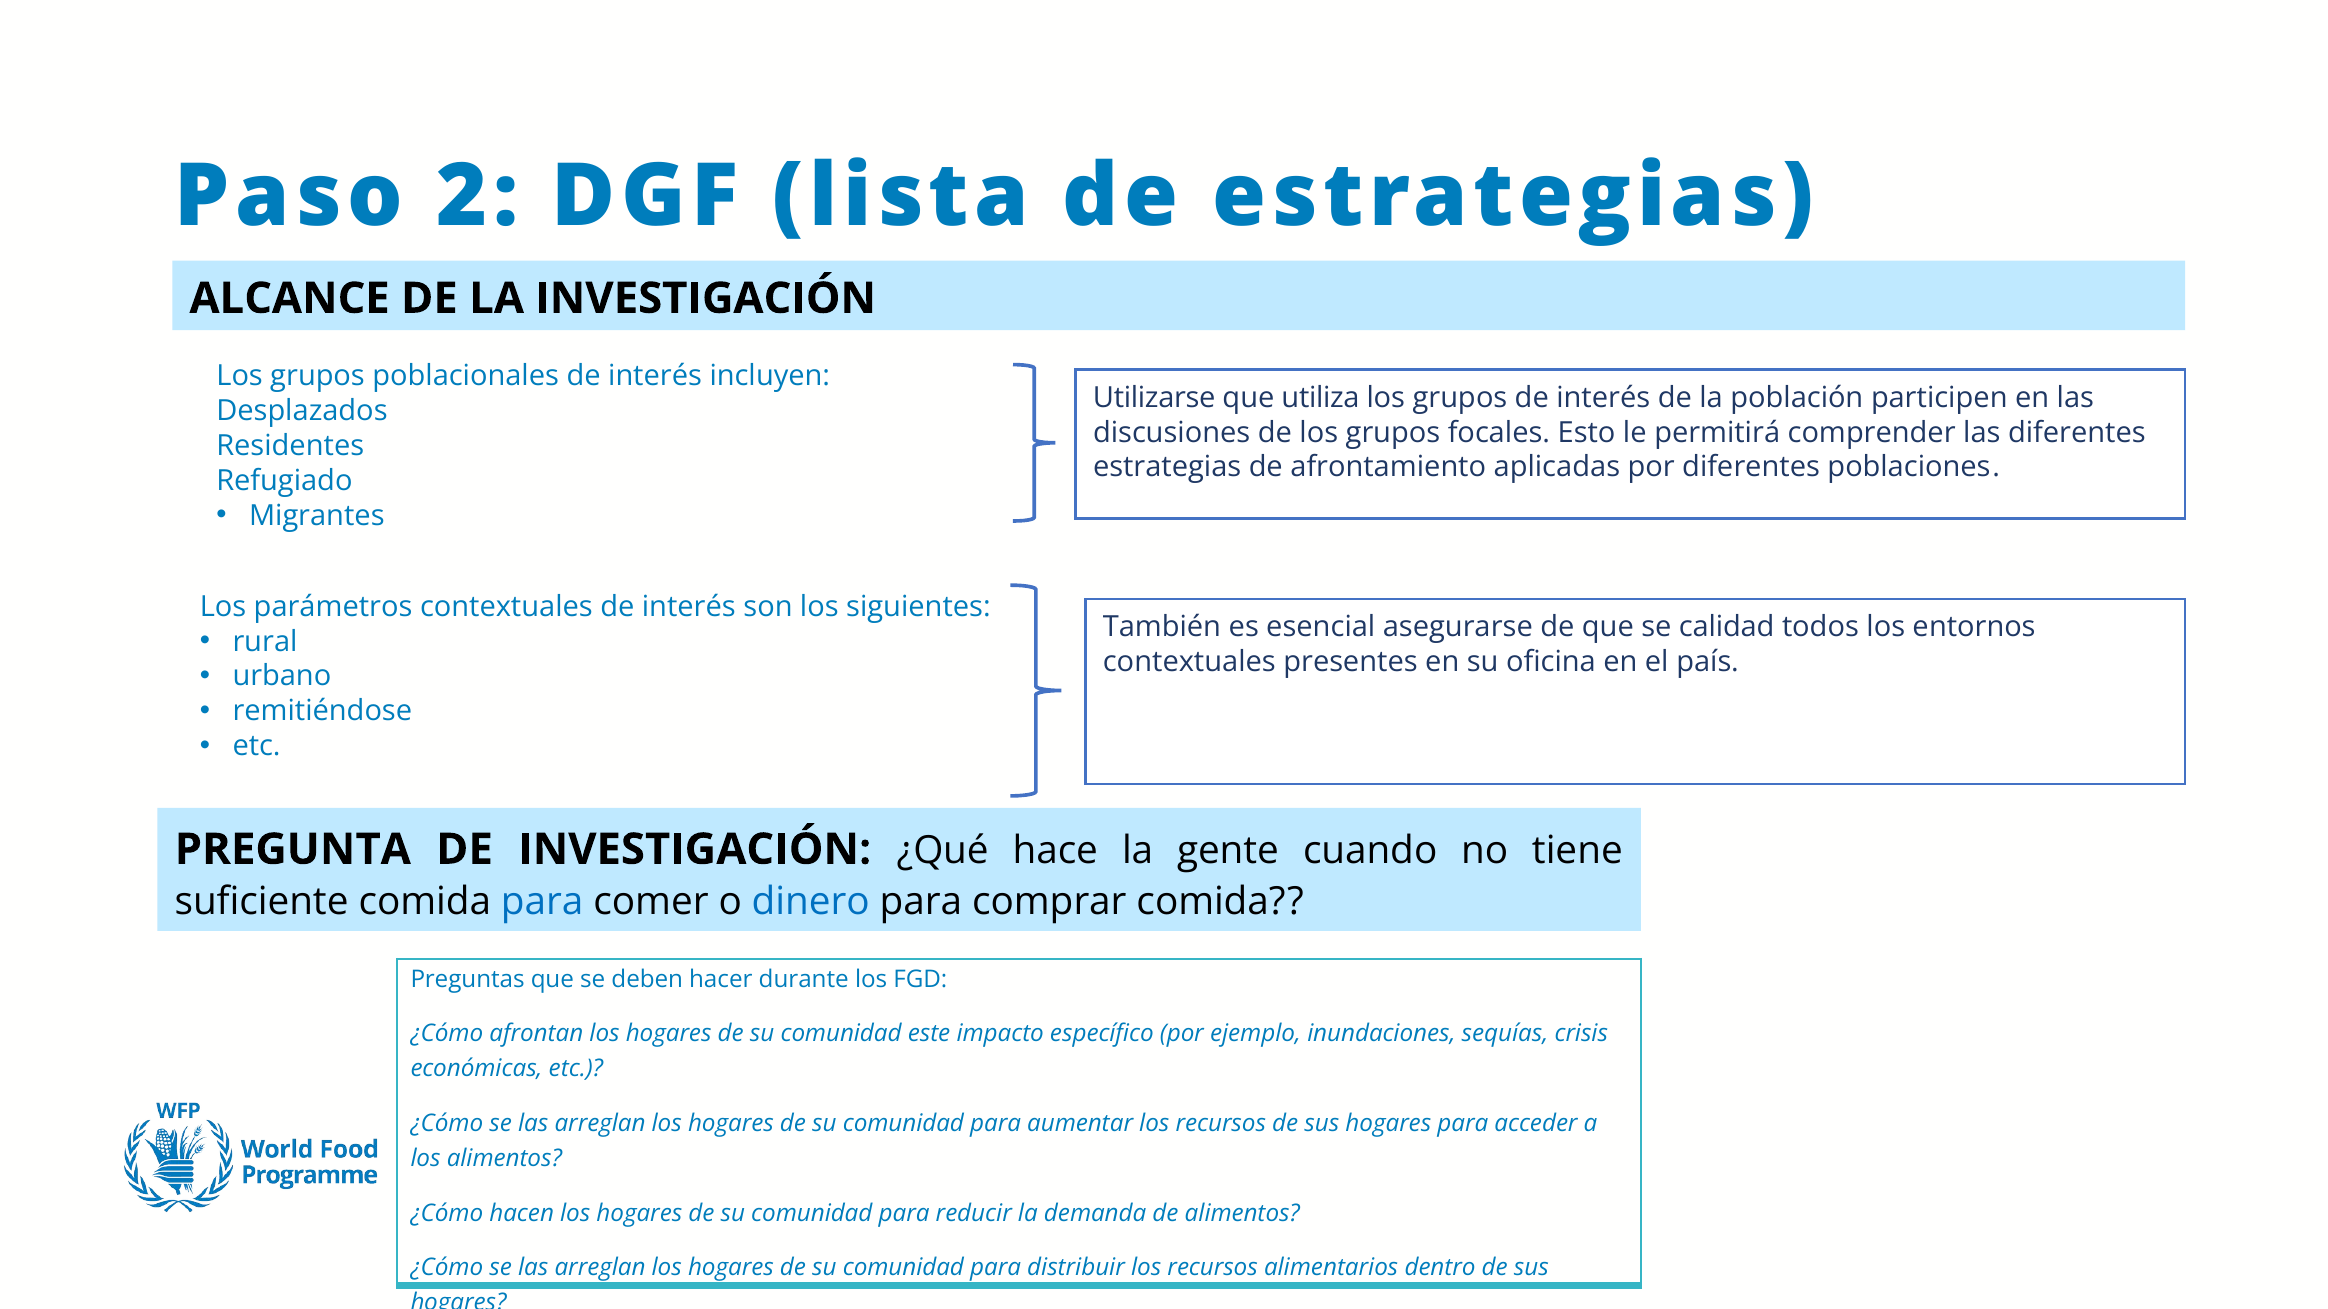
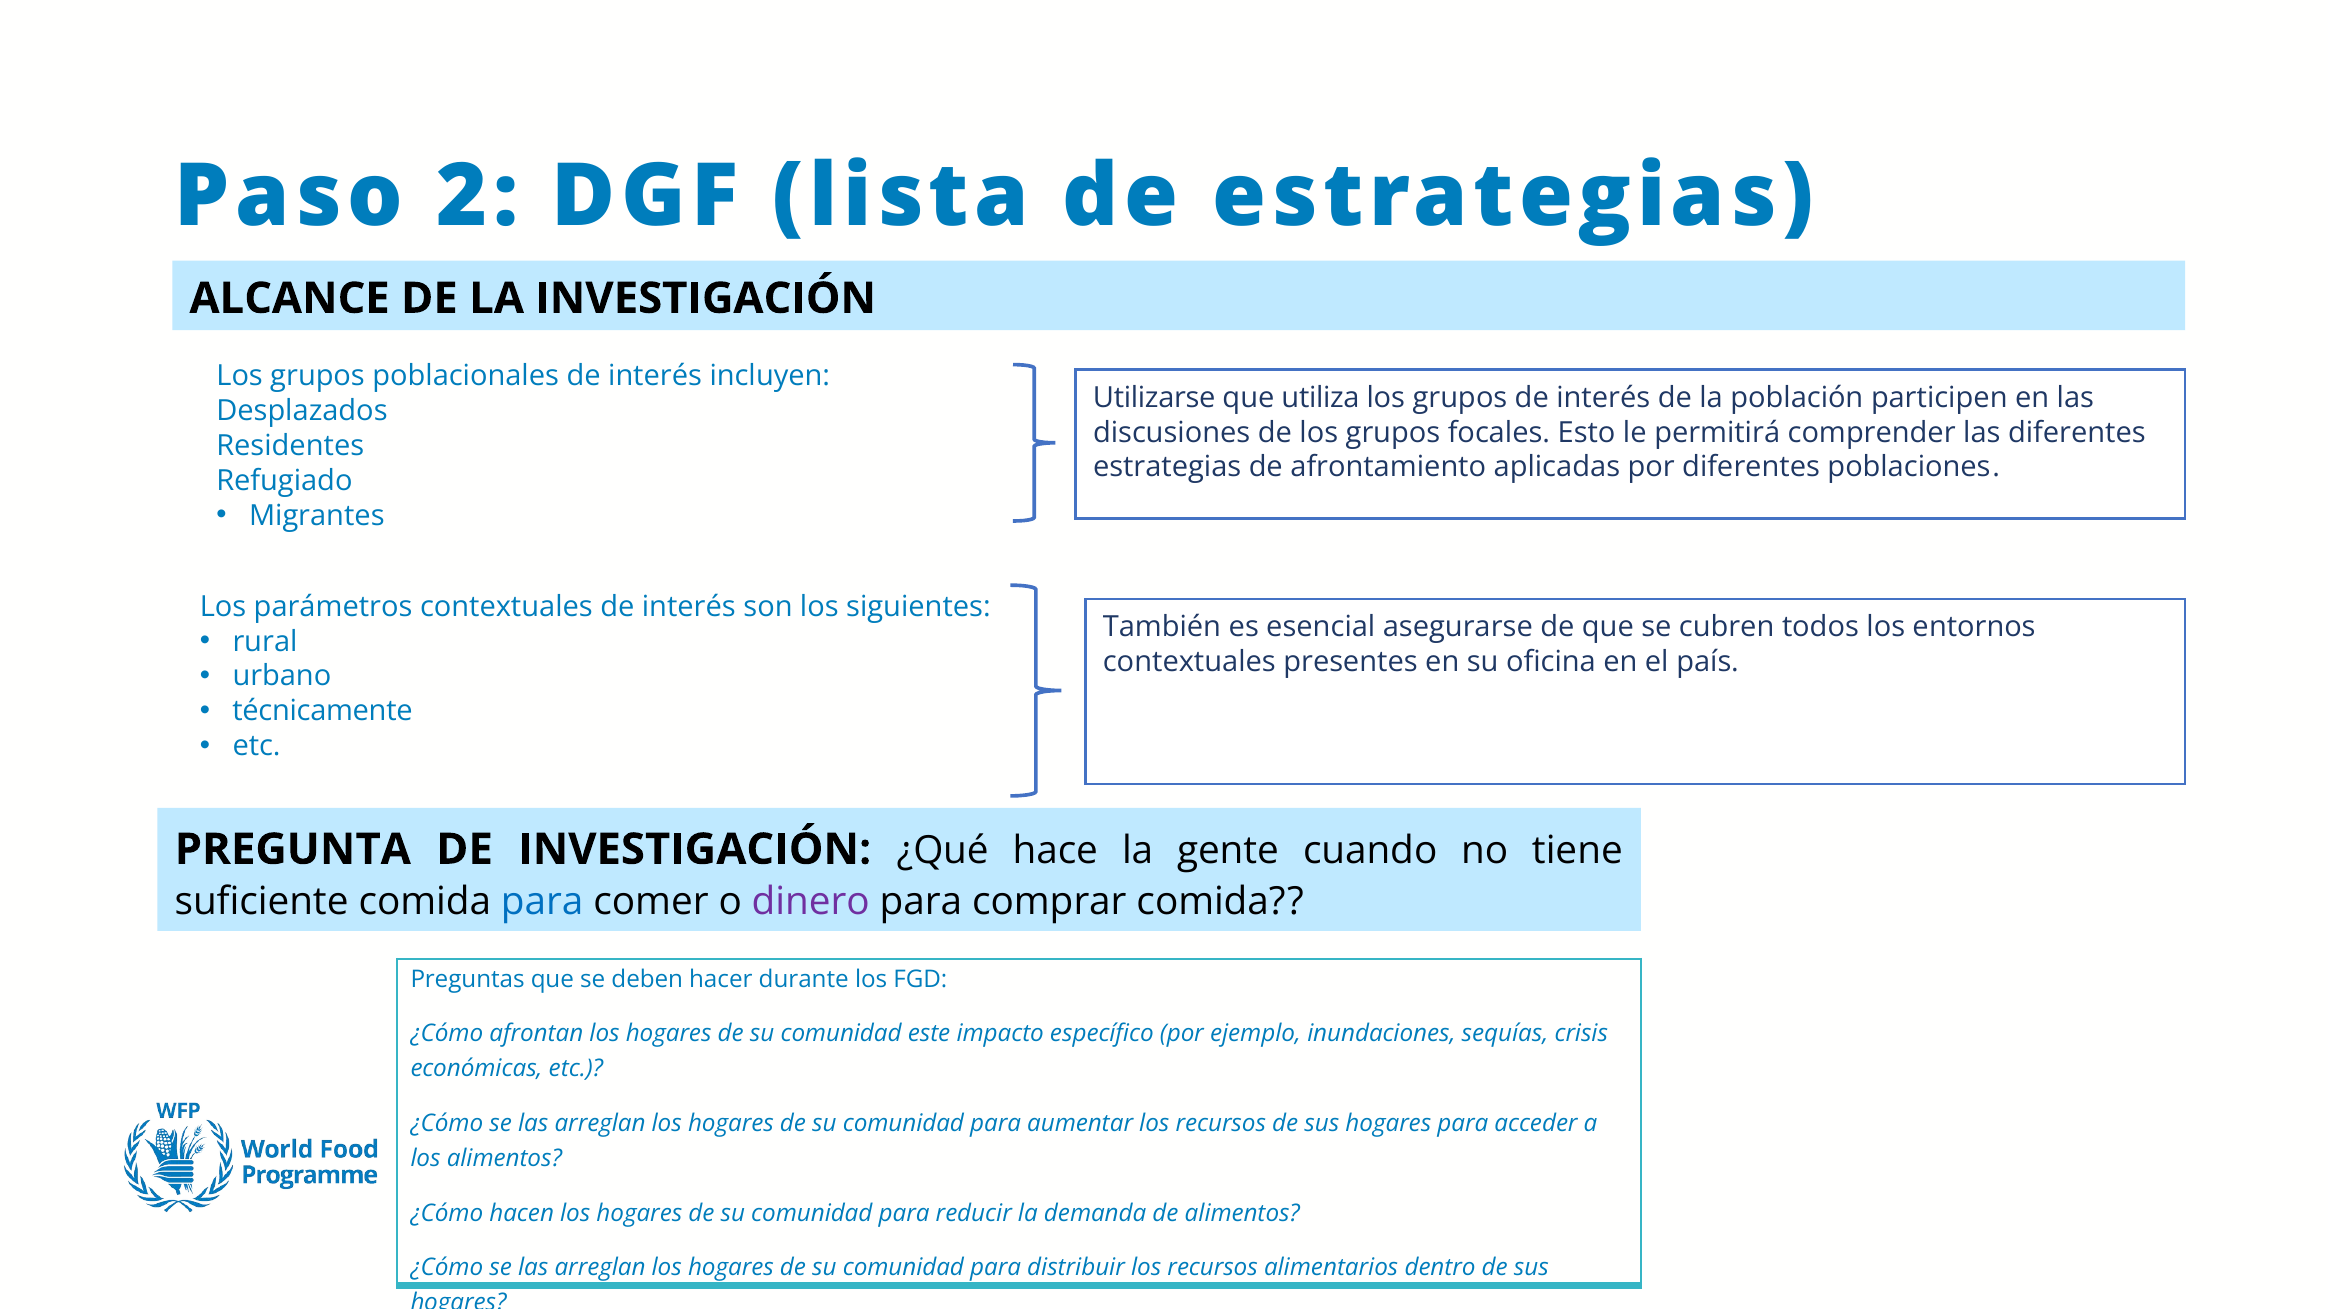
calidad: calidad -> cubren
remitiéndose: remitiéndose -> técnicamente
dinero colour: blue -> purple
